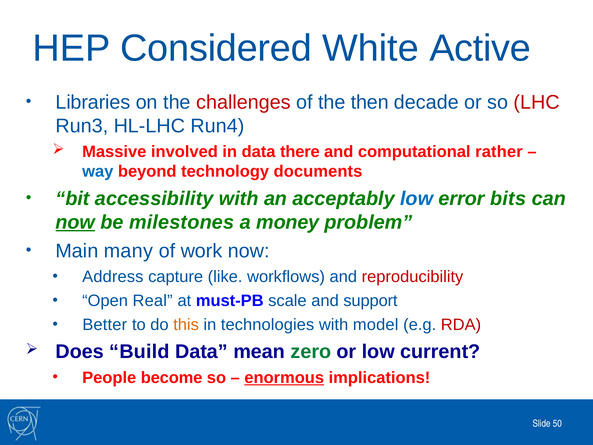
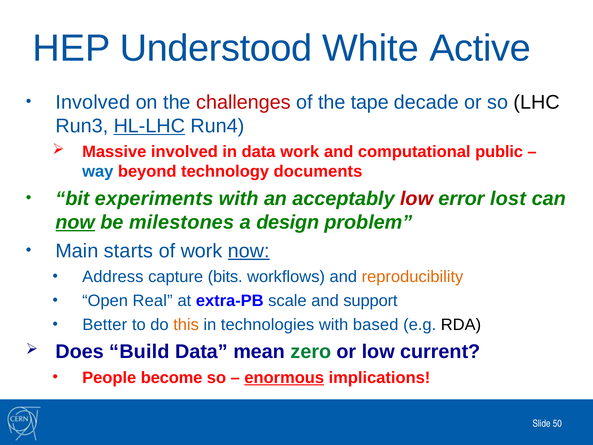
Considered: Considered -> Understood
Libraries at (93, 102): Libraries -> Involved
then: then -> tape
LHC colour: red -> black
HL-LHC underline: none -> present
data there: there -> work
rather: rather -> public
accessibility: accessibility -> experiments
low at (417, 198) colour: blue -> red
bits: bits -> lost
money: money -> design
many: many -> starts
now at (249, 251) underline: none -> present
like: like -> bits
reproducibility colour: red -> orange
must-PB: must-PB -> extra-PB
model: model -> based
RDA colour: red -> black
